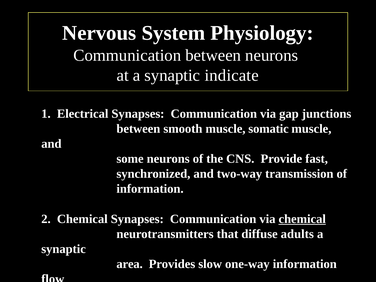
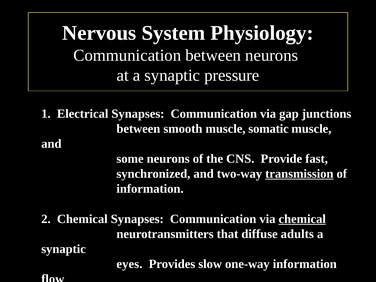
indicate: indicate -> pressure
transmission underline: none -> present
area: area -> eyes
